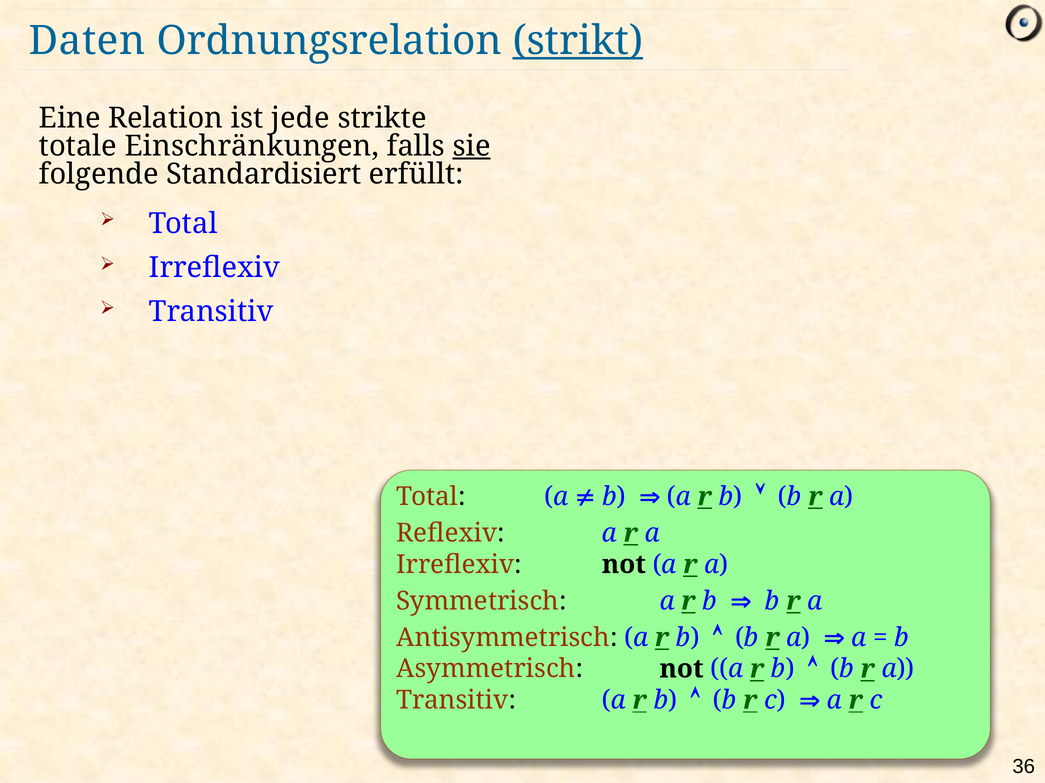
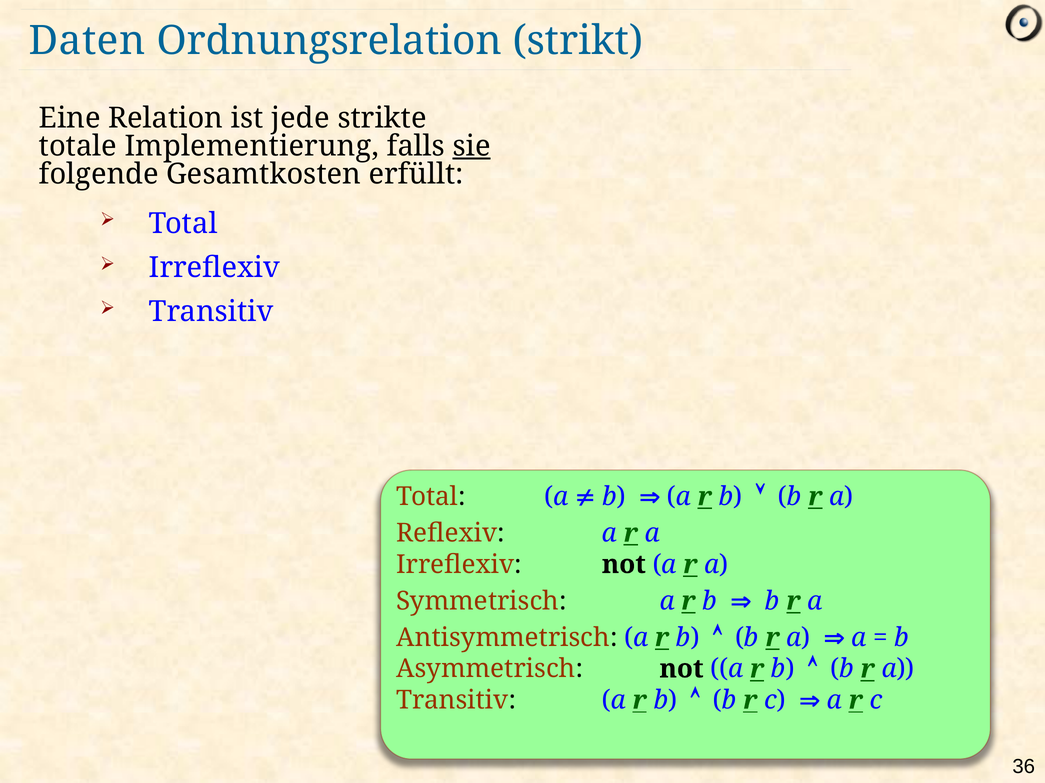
strikt underline: present -> none
Einschränkungen: Einschränkungen -> Implementierung
Standardisiert: Standardisiert -> Gesamtkosten
